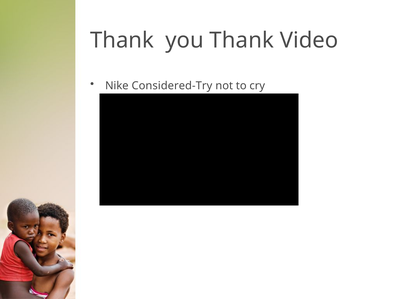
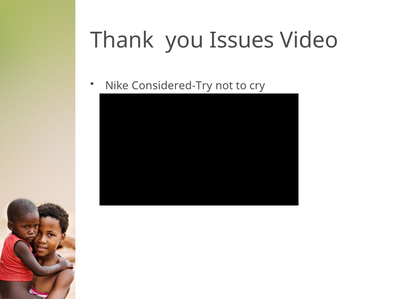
you Thank: Thank -> Issues
